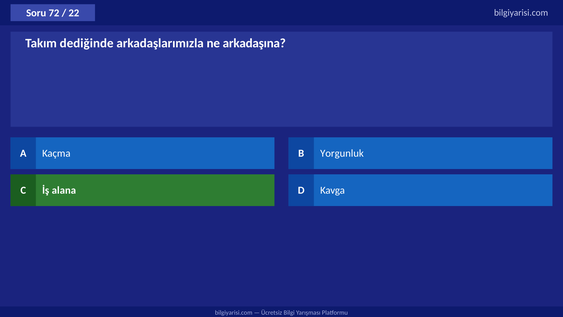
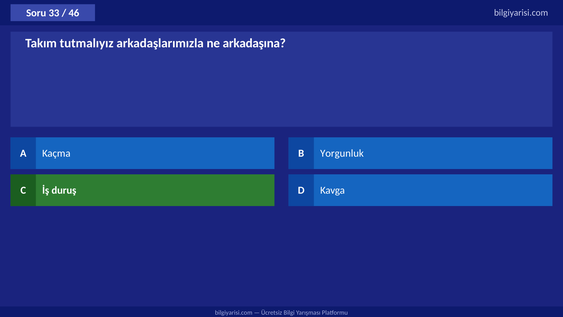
72: 72 -> 33
22: 22 -> 46
dediğinde: dediğinde -> tutmalıyız
alana: alana -> duruş
